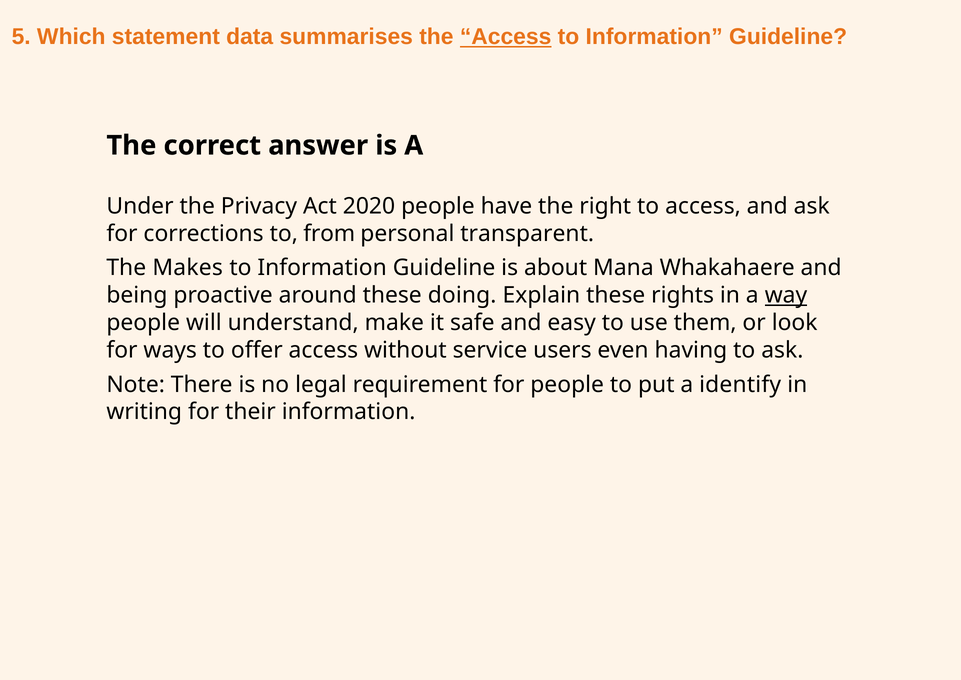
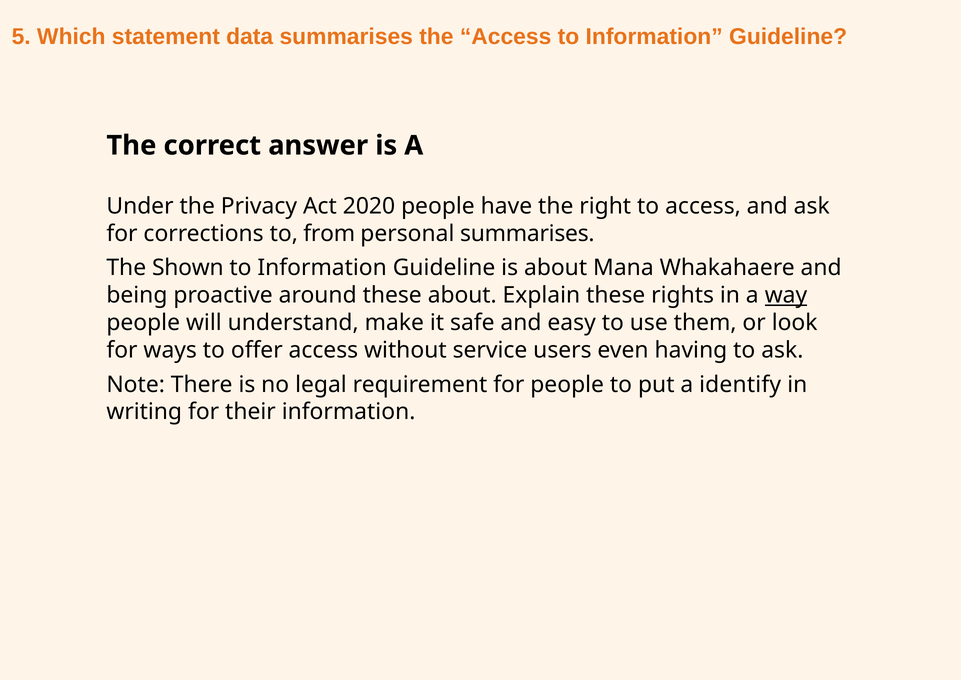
Access at (506, 37) underline: present -> none
personal transparent: transparent -> summarises
Makes: Makes -> Shown
these doing: doing -> about
